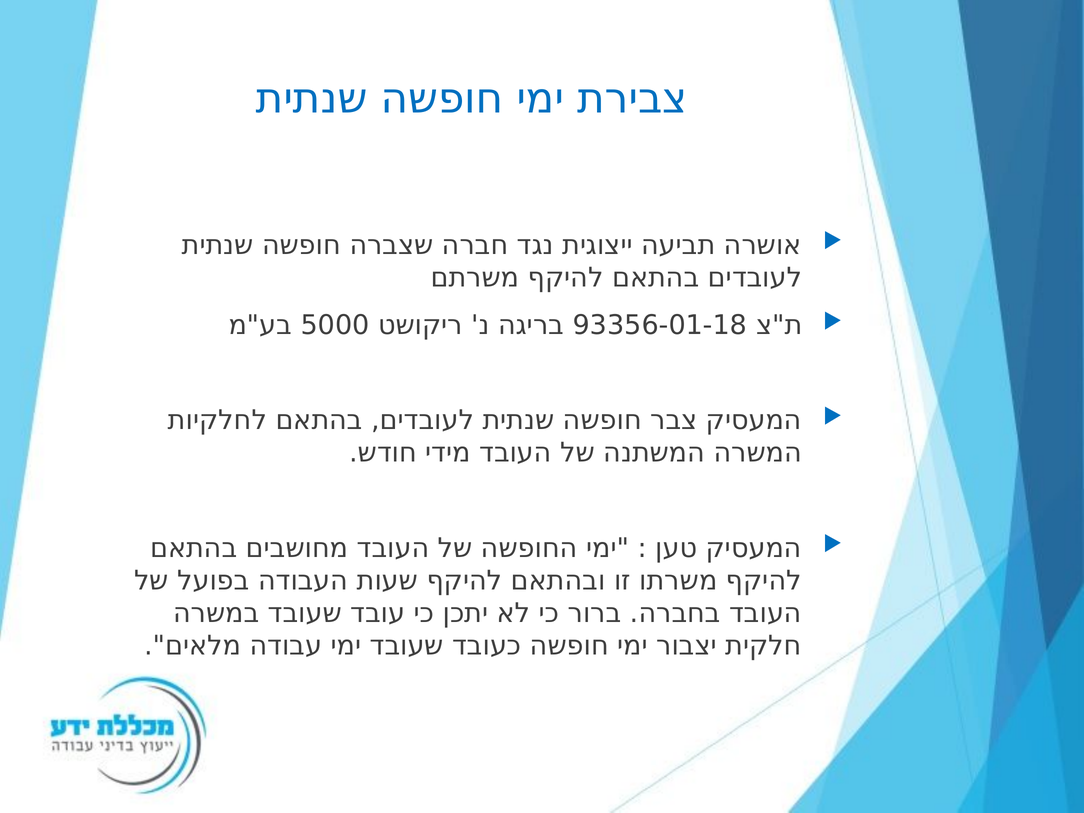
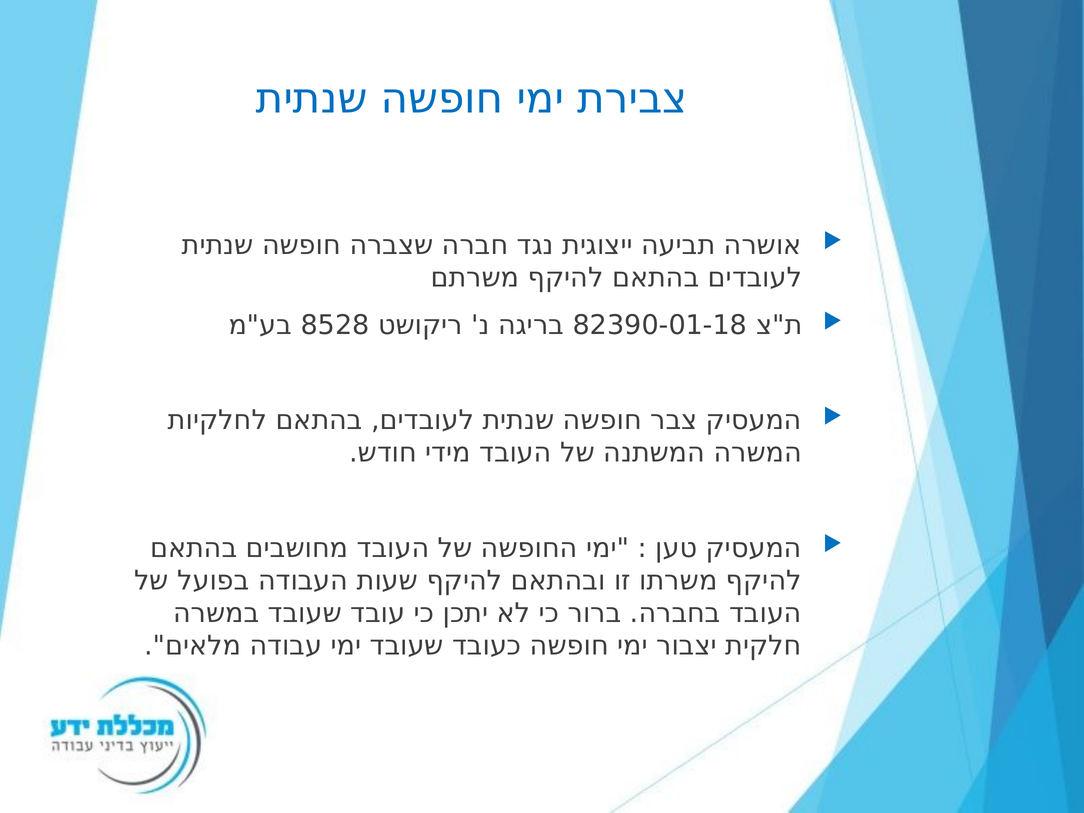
5000: 5000 -> 8528
93356-01-18: 93356-01-18 -> 82390-01-18
